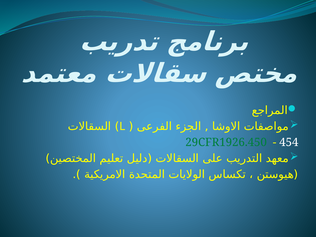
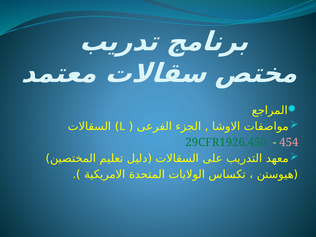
454 colour: white -> pink
